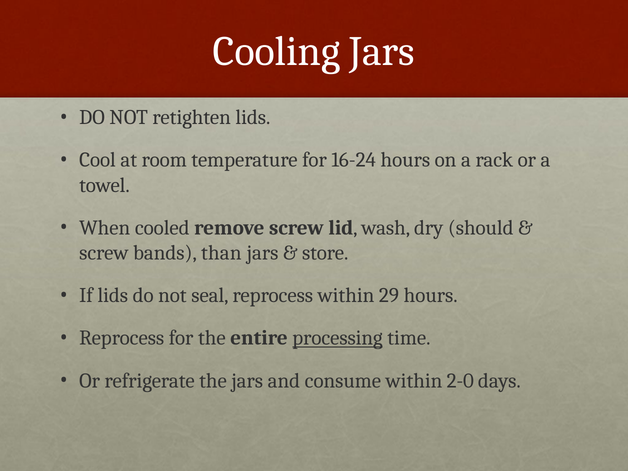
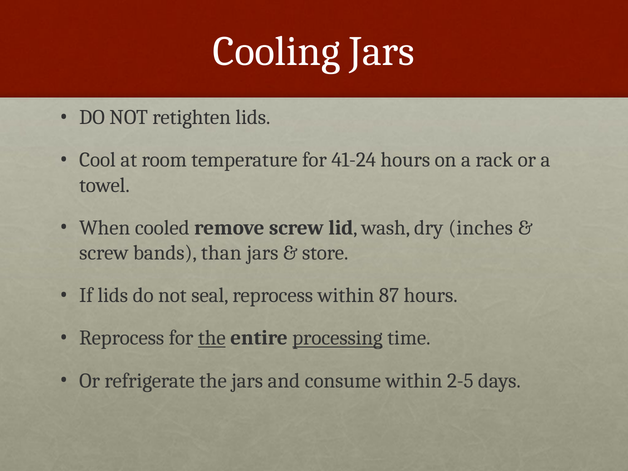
16-24: 16-24 -> 41-24
should: should -> inches
29: 29 -> 87
the at (212, 338) underline: none -> present
2-0: 2-0 -> 2-5
